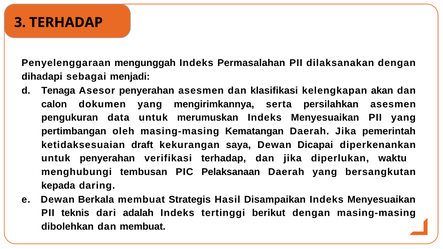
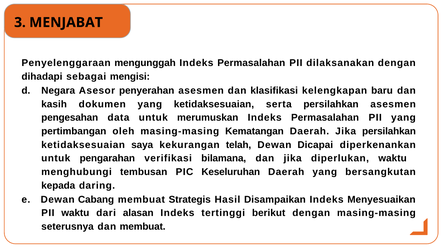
3 TERHADAP: TERHADAP -> MENJABAT
menjadi: menjadi -> mengisi
Tenaga: Tenaga -> Negara
akan: akan -> baru
calon: calon -> kasih
yang mengirimkannya: mengirimkannya -> ketidaksesuaian
pengukuran: pengukuran -> pengesahan
Menyesuaikan at (325, 118): Menyesuaikan -> Permasalahan
Jika pemerintah: pemerintah -> persilahkan
draft: draft -> saya
saya: saya -> telah
untuk penyerahan: penyerahan -> pengarahan
verifikasi terhadap: terhadap -> bilamana
Pelaksanaan: Pelaksanaan -> Keseluruhan
Berkala: Berkala -> Cabang
PII teknis: teknis -> waktu
adalah: adalah -> alasan
dibolehkan: dibolehkan -> seterusnya
